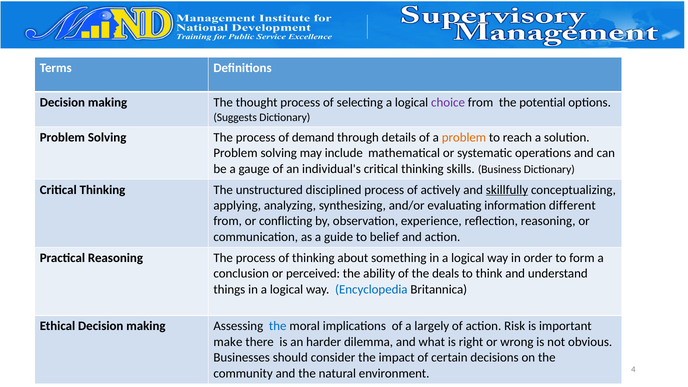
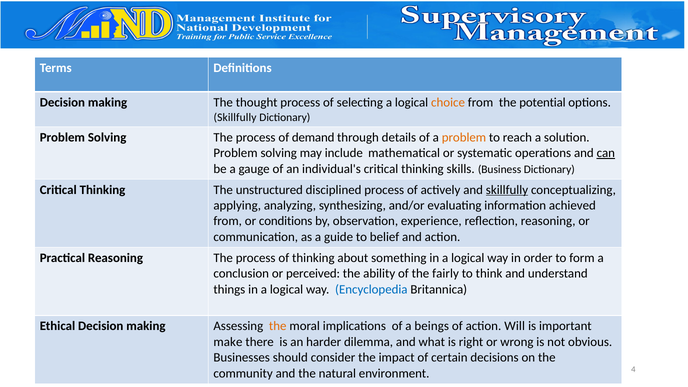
choice colour: purple -> orange
Suggests at (235, 117): Suggests -> Skillfully
can underline: none -> present
different: different -> achieved
conflicting: conflicting -> conditions
deals: deals -> fairly
the at (278, 326) colour: blue -> orange
largely: largely -> beings
Risk: Risk -> Will
